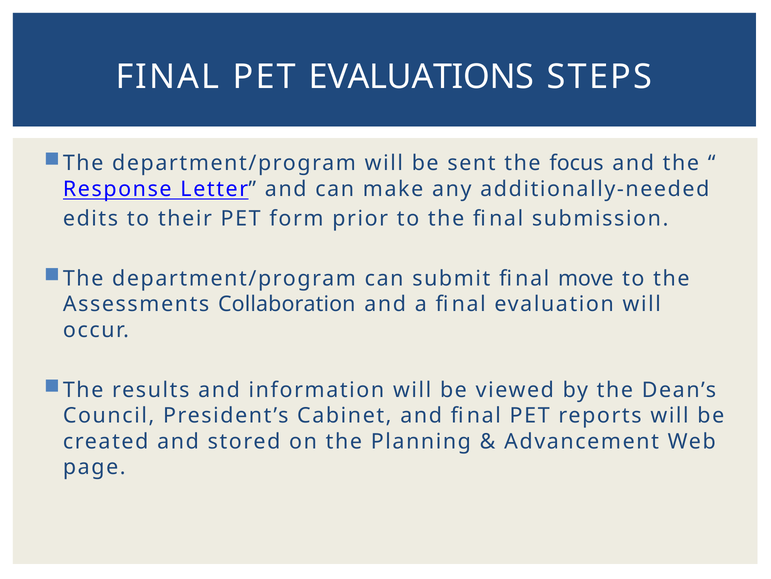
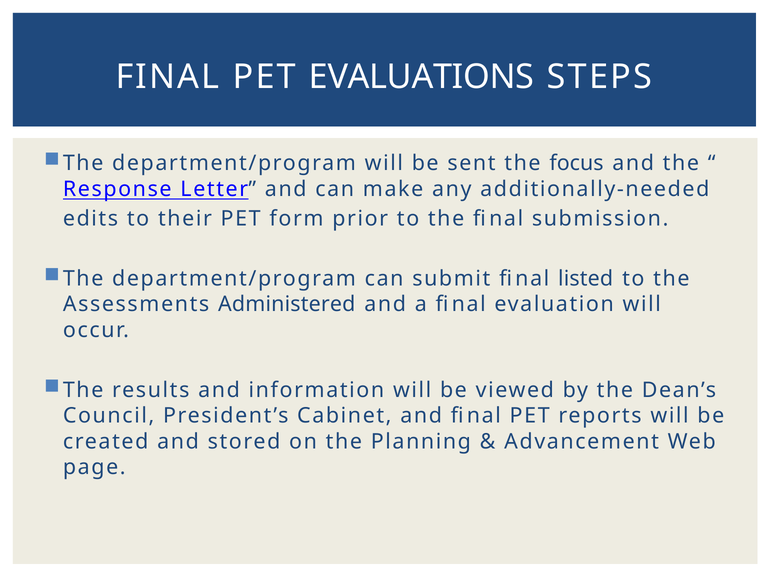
move: move -> listed
Collaboration: Collaboration -> Administered
